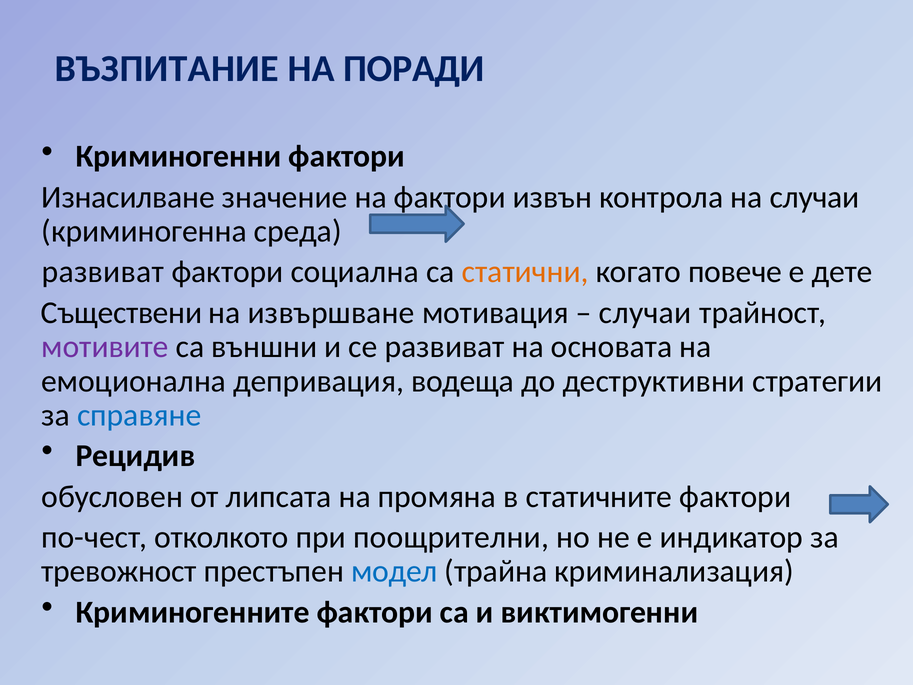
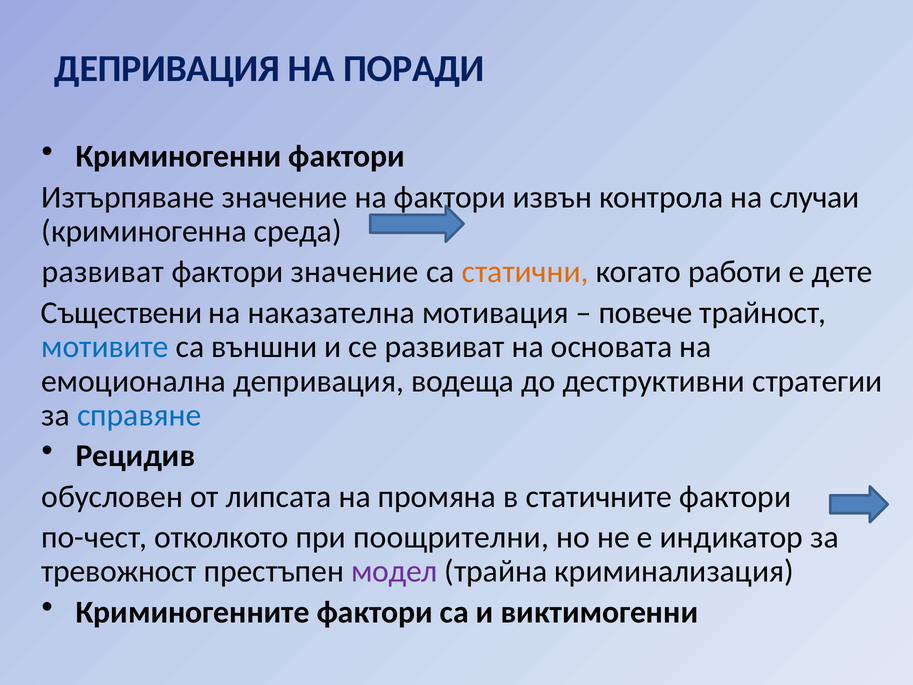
ВЪЗПИТАНИЕ at (167, 69): ВЪЗПИТАНИЕ -> ДЕПРИВАЦИЯ
Изнасилване: Изнасилване -> Изтърпяване
фактори социална: социална -> значение
повече: повече -> работи
извършване: извършване -> наказателна
случаи at (645, 312): случаи -> повече
мотивите colour: purple -> blue
модел colour: blue -> purple
